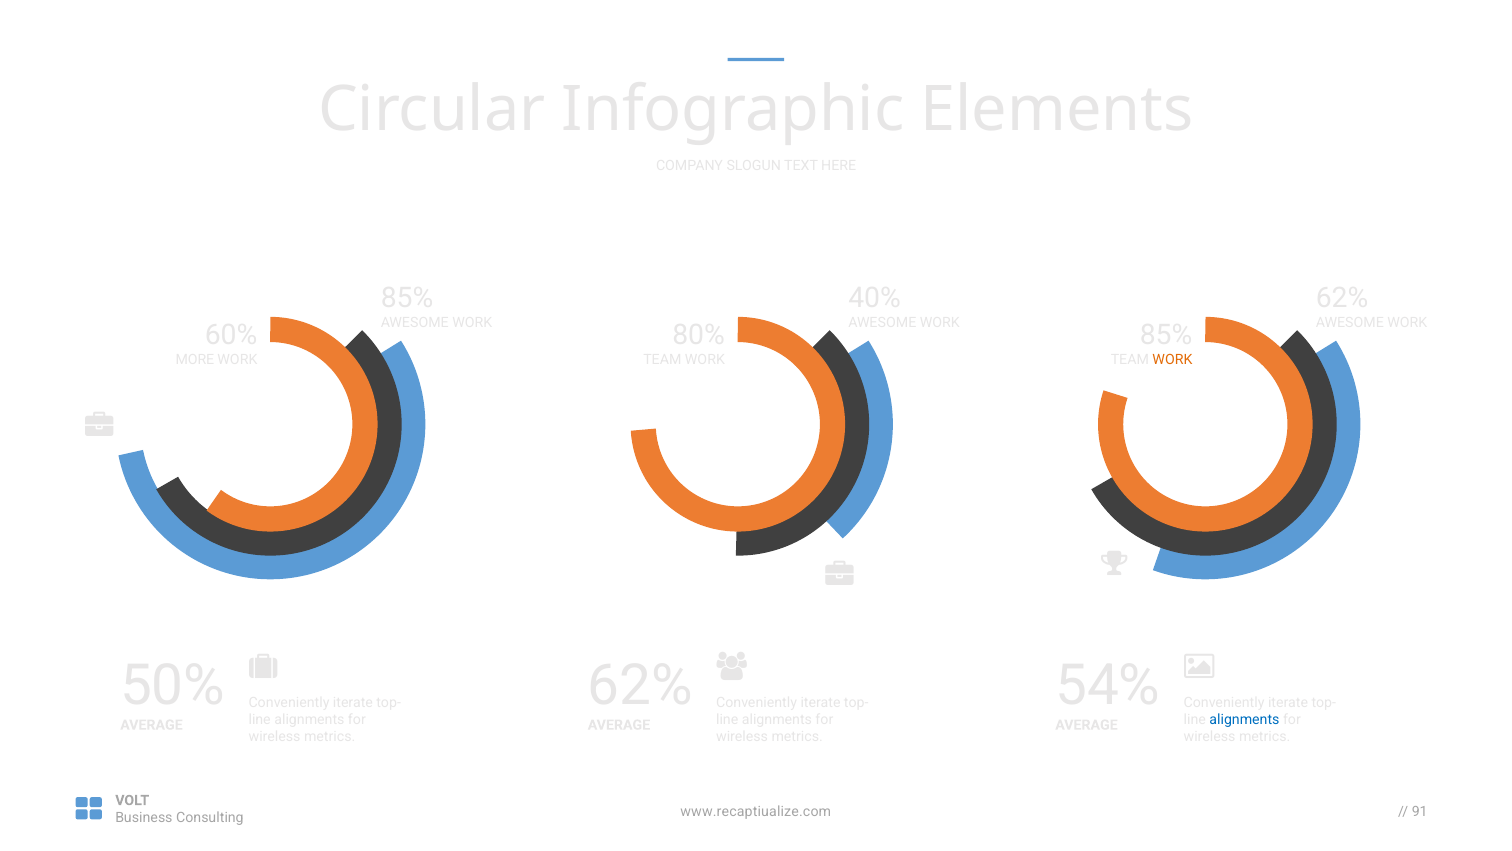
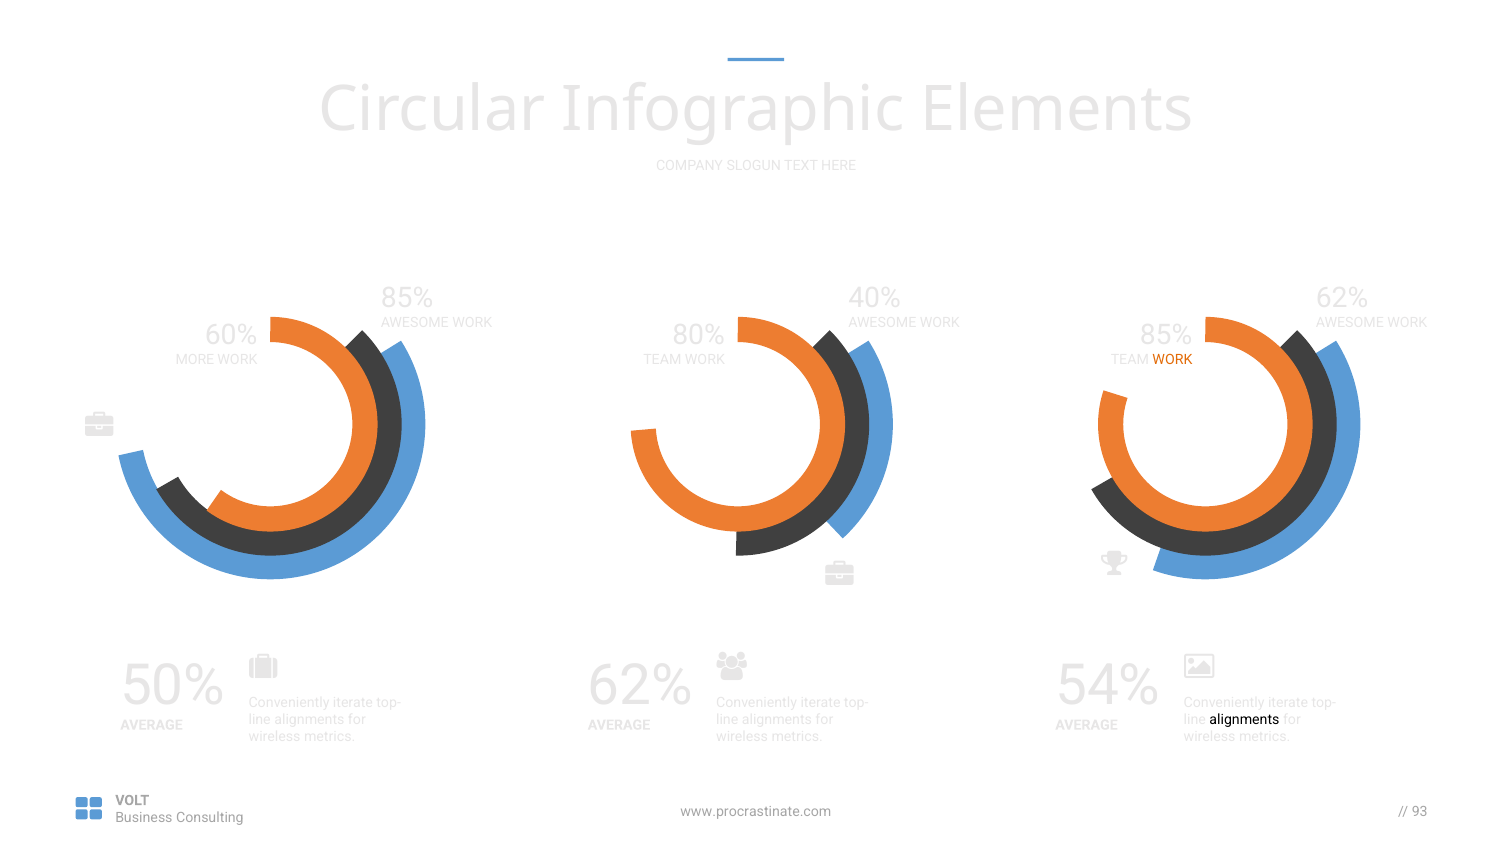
alignments at (1244, 720) colour: blue -> black
www.recaptiualize.com: www.recaptiualize.com -> www.procrastinate.com
91: 91 -> 93
